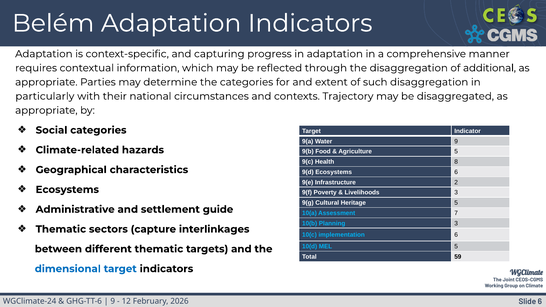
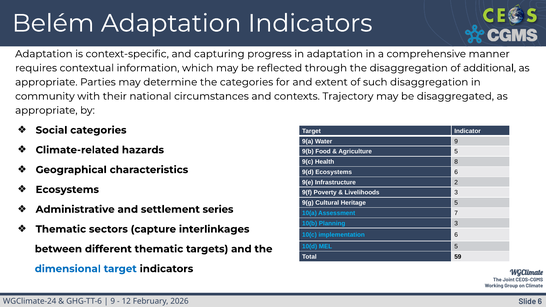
particularly: particularly -> community
guide: guide -> series
